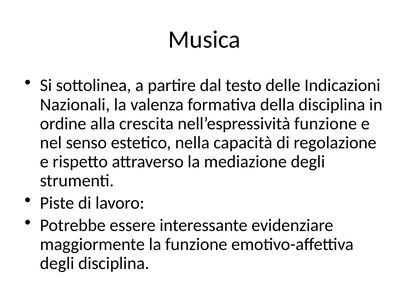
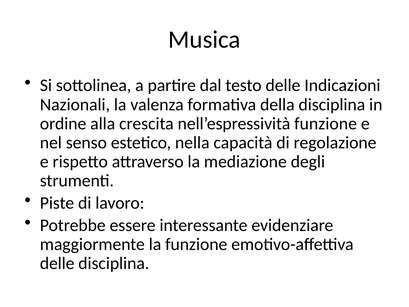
degli at (57, 263): degli -> delle
